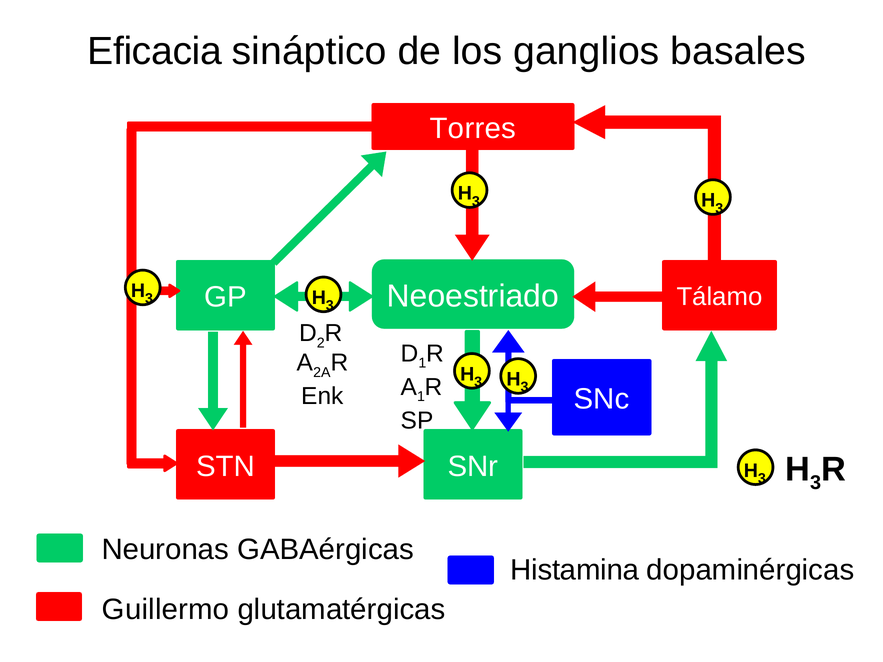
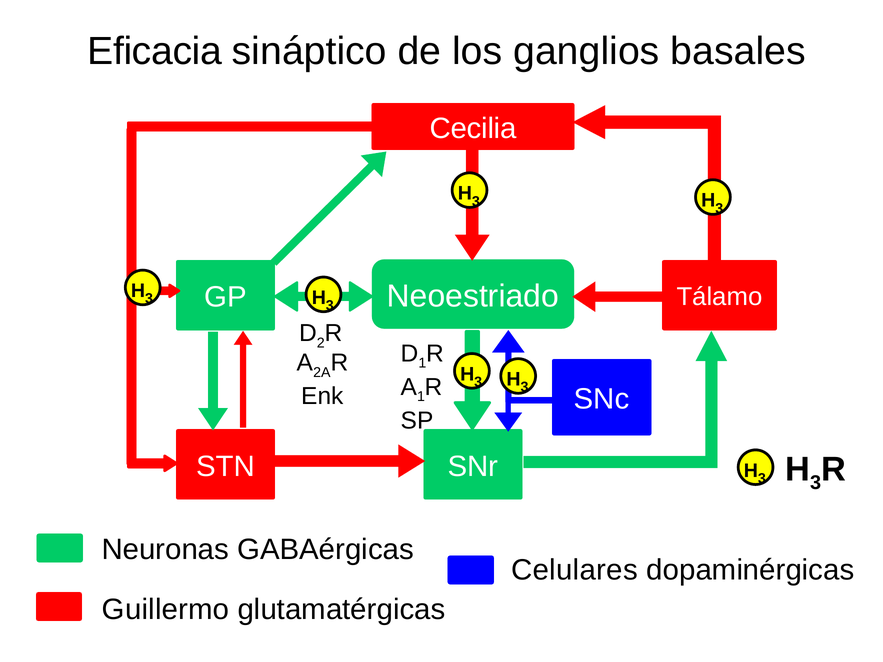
Torres: Torres -> Cecilia
Histamina: Histamina -> Celulares
